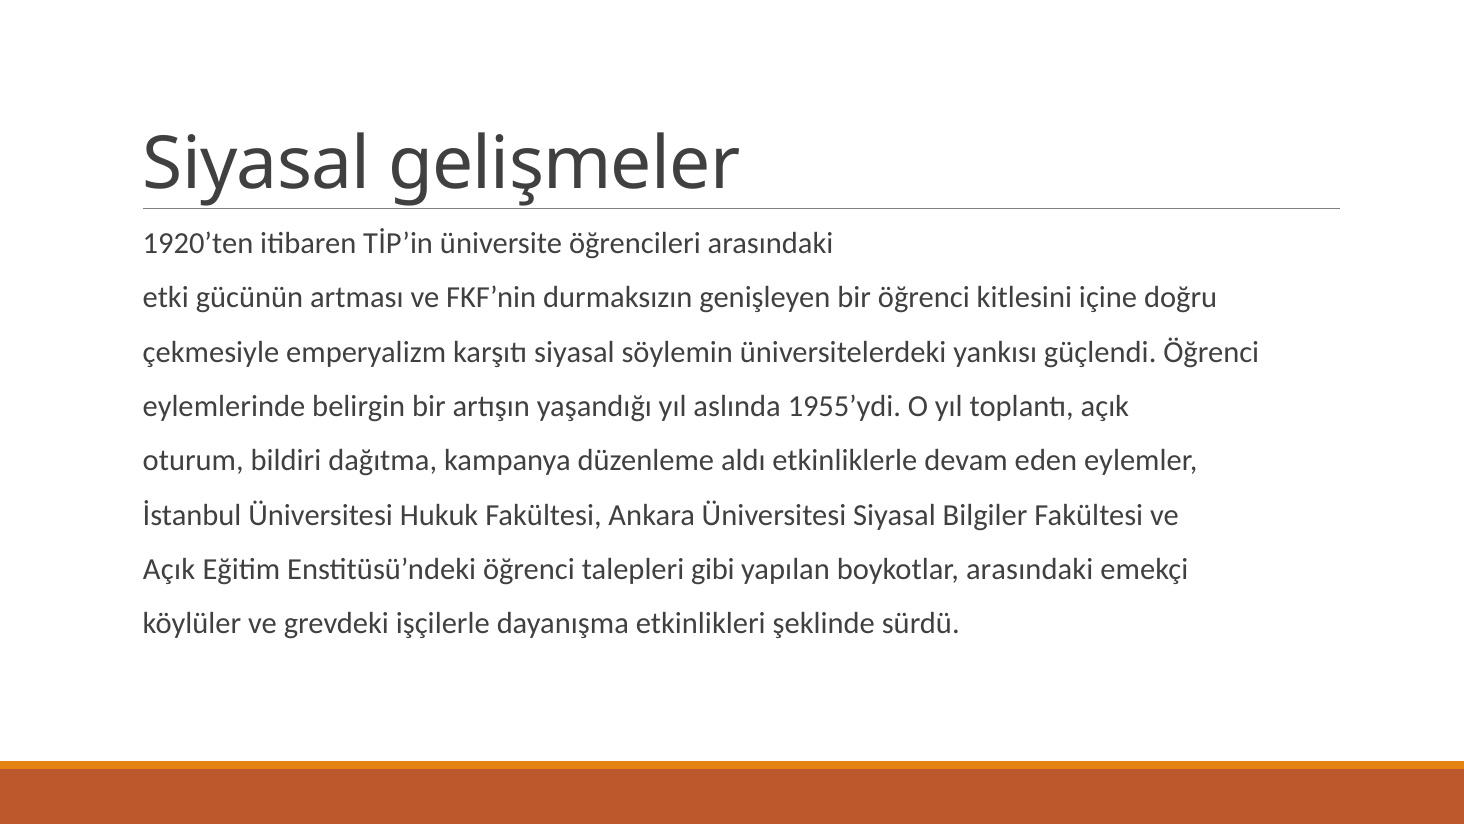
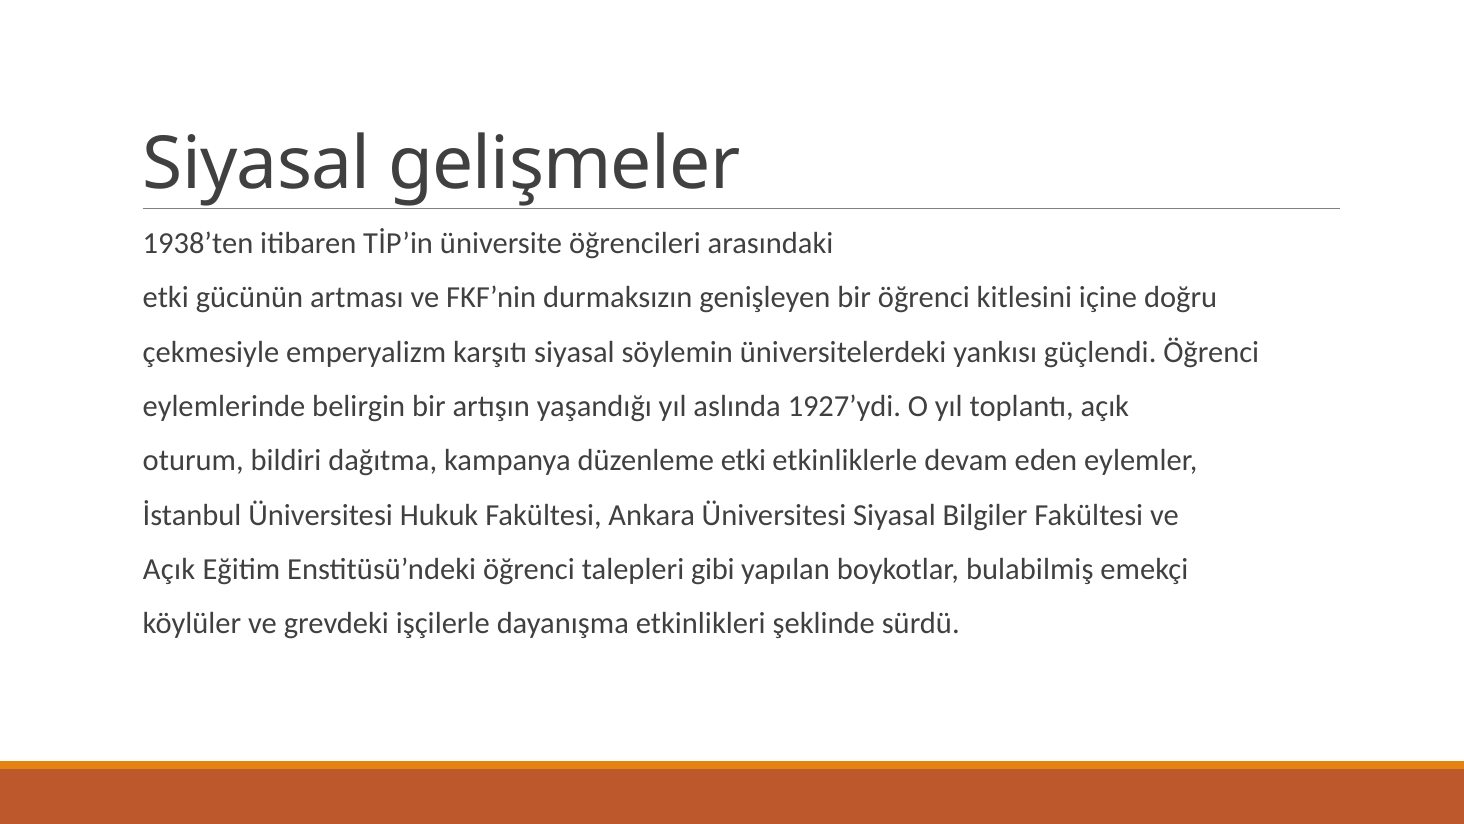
1920’ten: 1920’ten -> 1938’ten
1955’ydi: 1955’ydi -> 1927’ydi
düzenleme aldı: aldı -> etki
boykotlar arasındaki: arasındaki -> bulabilmiş
